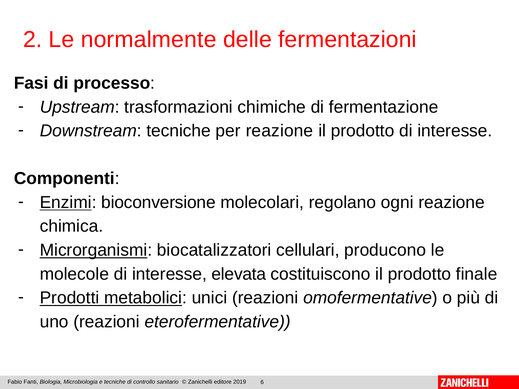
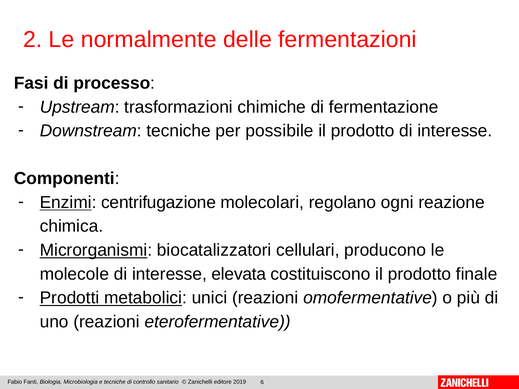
per reazione: reazione -> possibile
bioconversione: bioconversione -> centrifugazione
